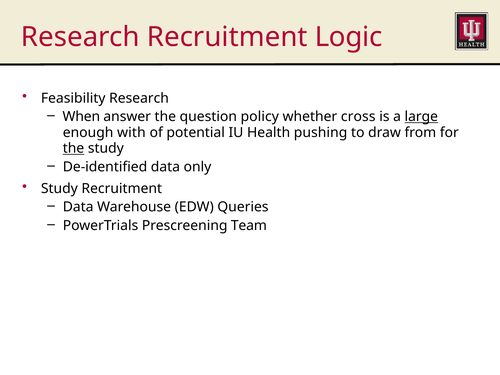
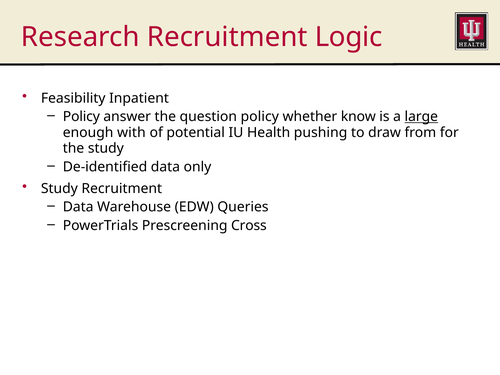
Feasibility Research: Research -> Inpatient
When at (81, 117): When -> Policy
cross: cross -> know
the at (74, 148) underline: present -> none
Team: Team -> Cross
